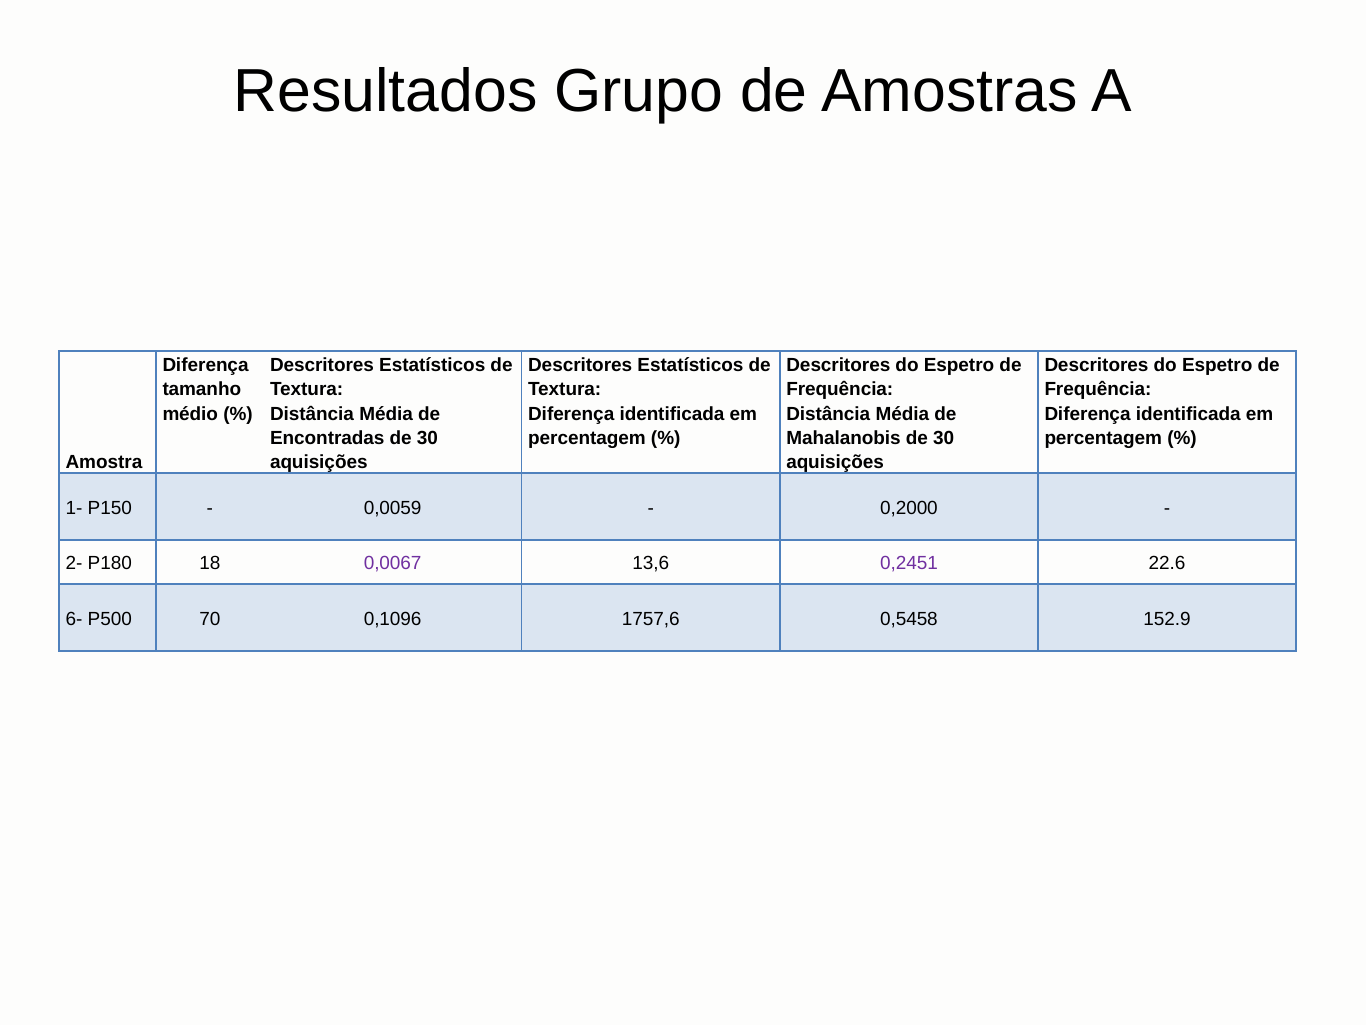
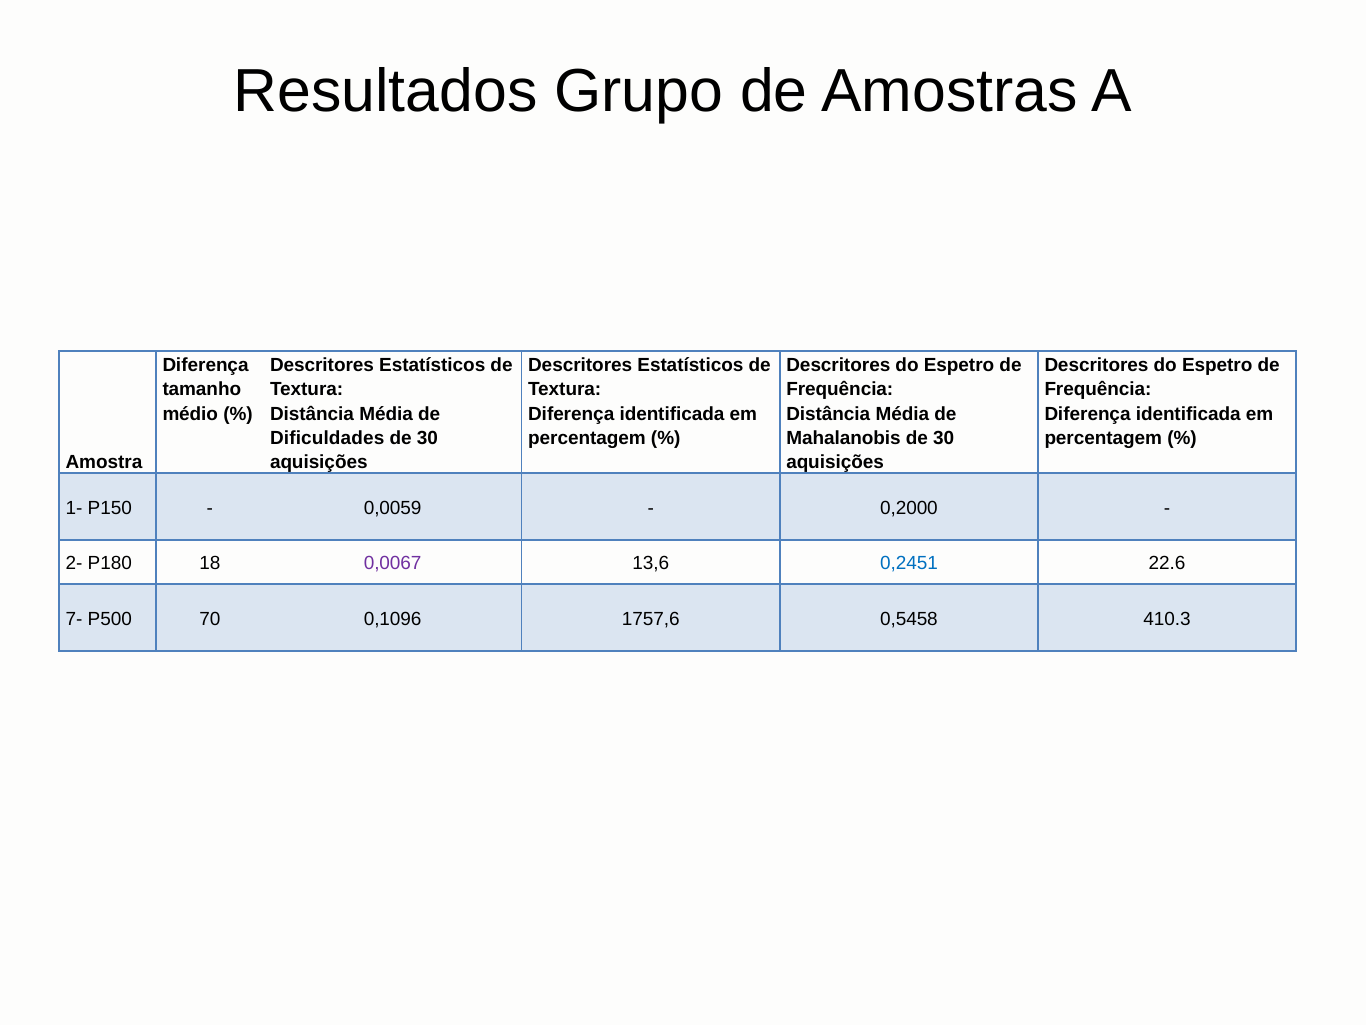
Encontradas: Encontradas -> Dificuldades
0,2451 colour: purple -> blue
6-: 6- -> 7-
152.9: 152.9 -> 410.3
